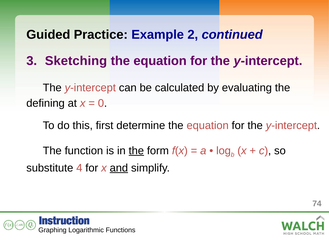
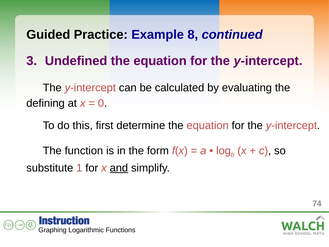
2: 2 -> 8
Sketching: Sketching -> Undefined
the at (136, 150) underline: present -> none
4: 4 -> 1
